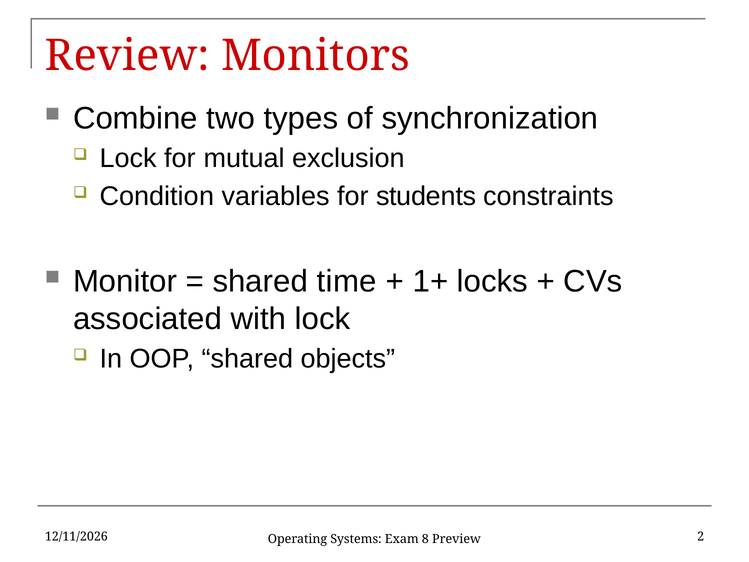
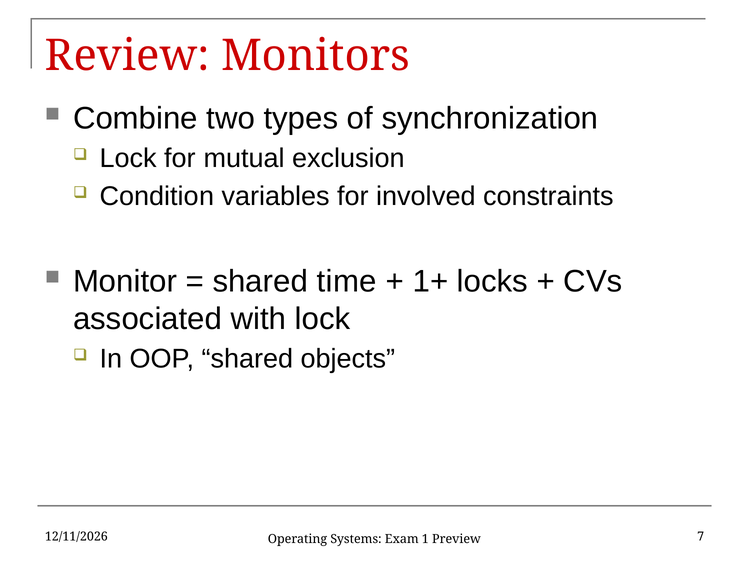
students: students -> involved
2: 2 -> 7
8: 8 -> 1
